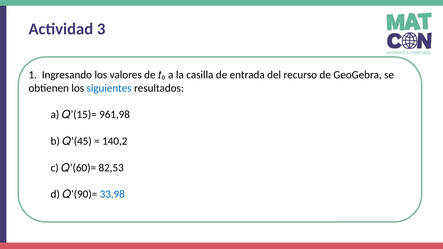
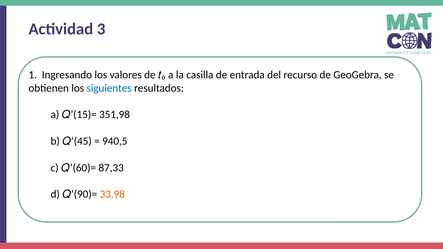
961,98: 961,98 -> 351,98
140,2: 140,2 -> 940,5
82,53: 82,53 -> 87,33
33,98 colour: blue -> orange
